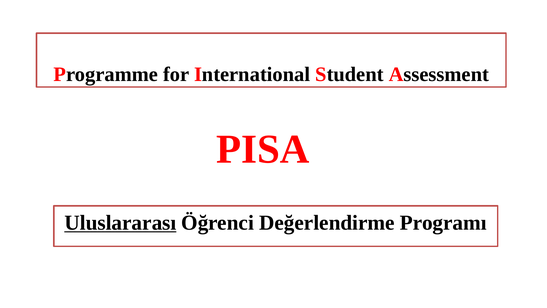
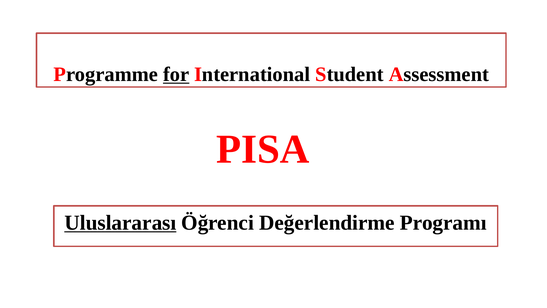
for underline: none -> present
